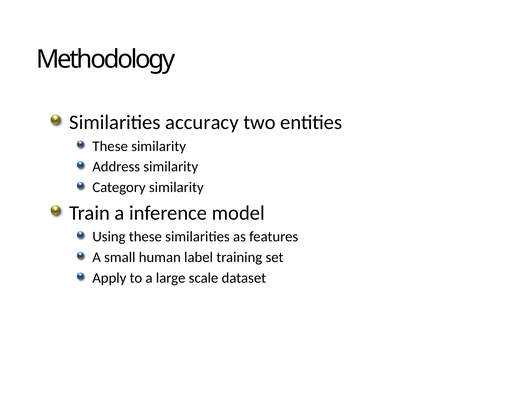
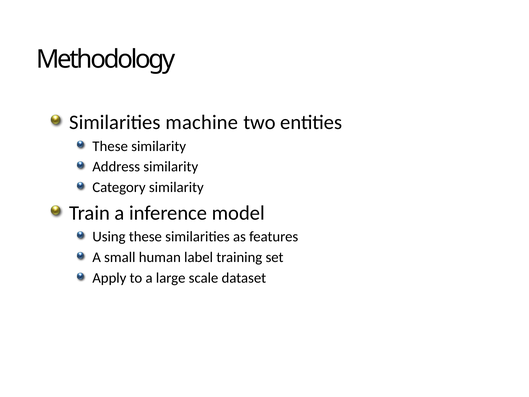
accuracy: accuracy -> machine
